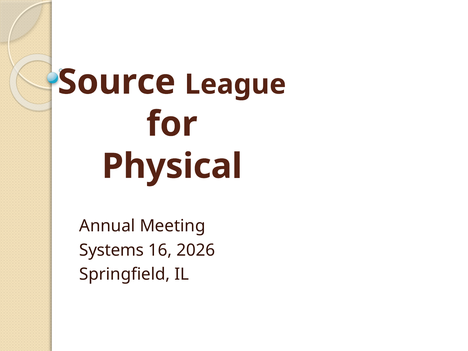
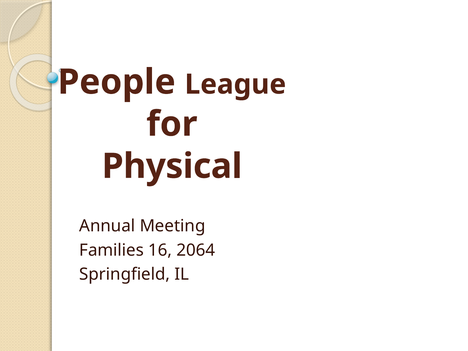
Source: Source -> People
Systems: Systems -> Families
2026: 2026 -> 2064
